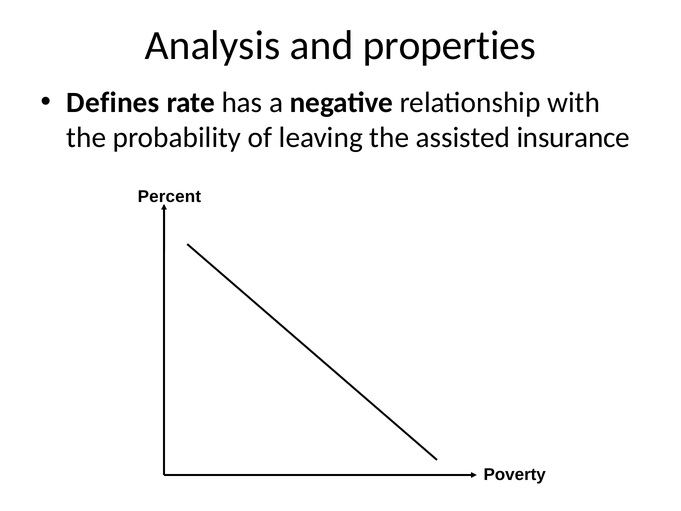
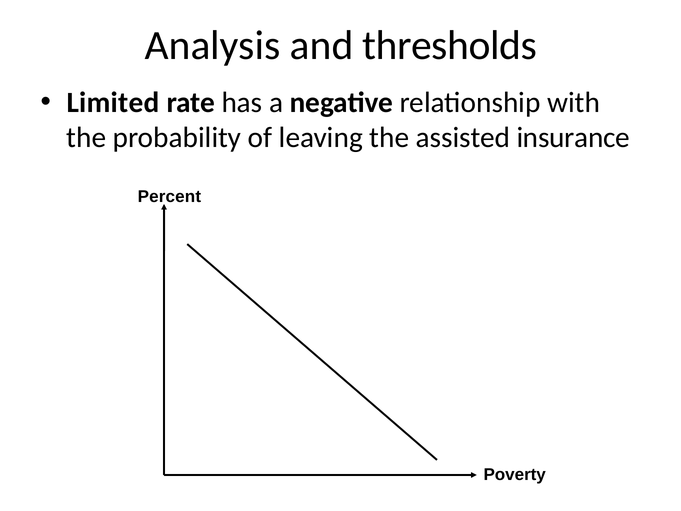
properties: properties -> thresholds
Defines: Defines -> Limited
